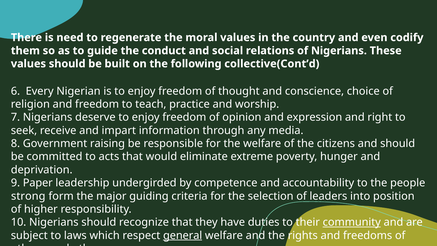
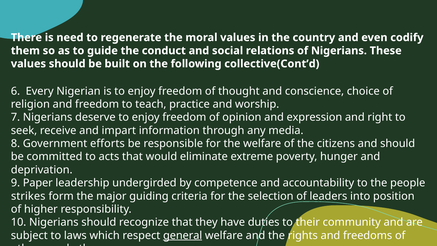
raising: raising -> efforts
strong: strong -> strikes
community underline: present -> none
